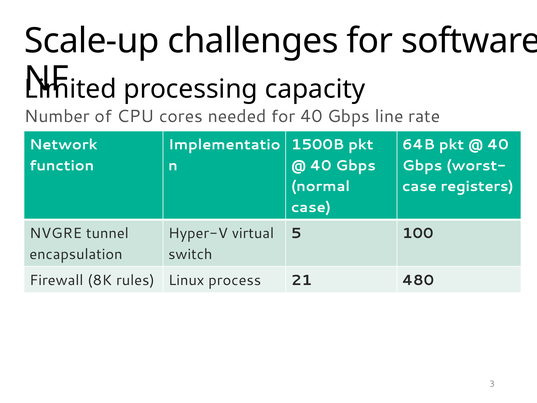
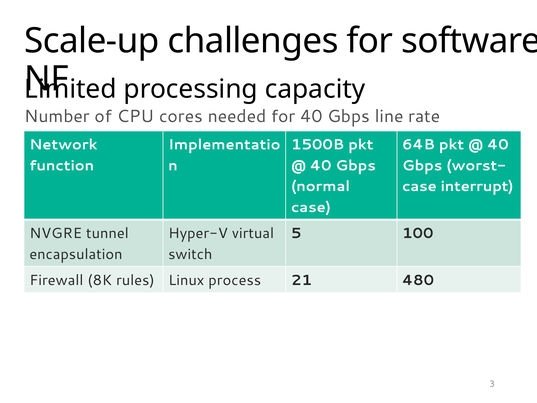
registers: registers -> interrupt
